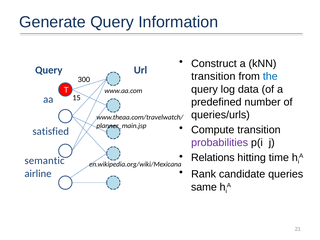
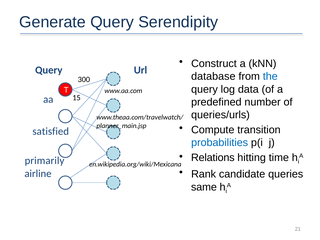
Information: Information -> Serendipity
transition at (213, 76): transition -> database
probabilities colour: purple -> blue
semantic: semantic -> primarily
